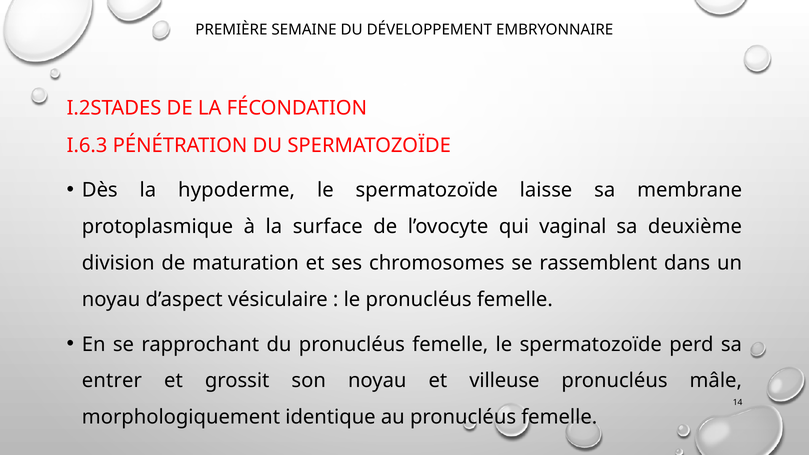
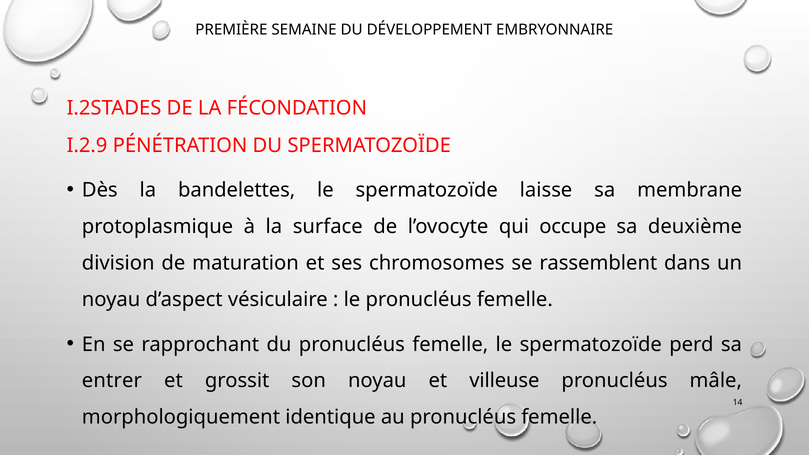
I.6.3: I.6.3 -> I.2.9
hypoderme: hypoderme -> bandelettes
vaginal: vaginal -> occupe
